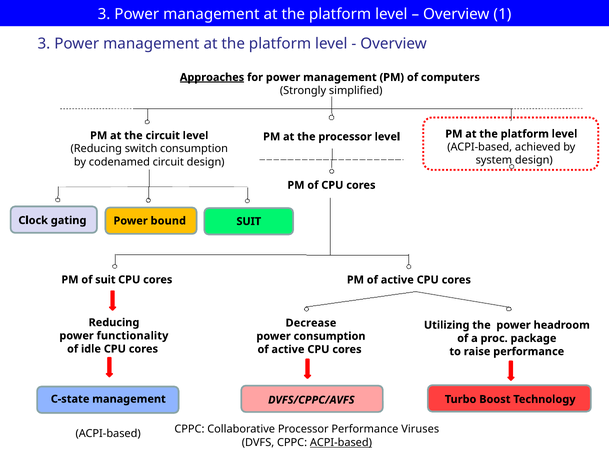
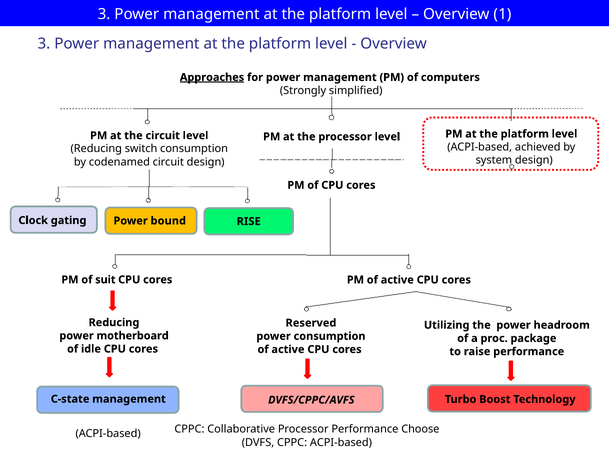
SUIT at (249, 221): SUIT -> RISE
Decrease: Decrease -> Reserved
functionality: functionality -> motherboard
Viruses: Viruses -> Choose
ACPI-based at (341, 442) underline: present -> none
